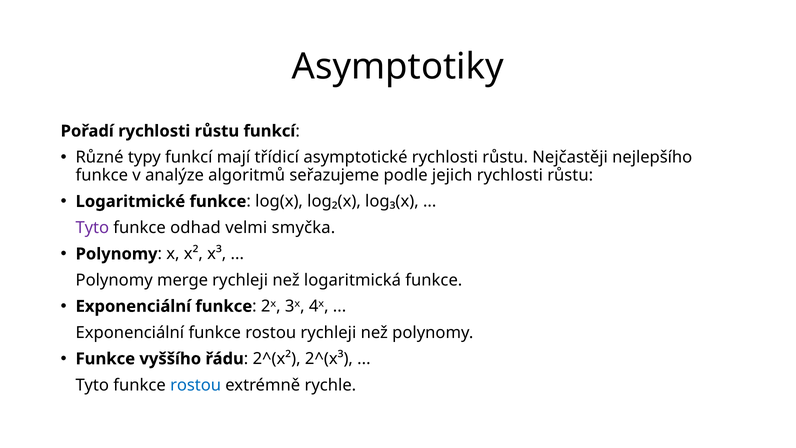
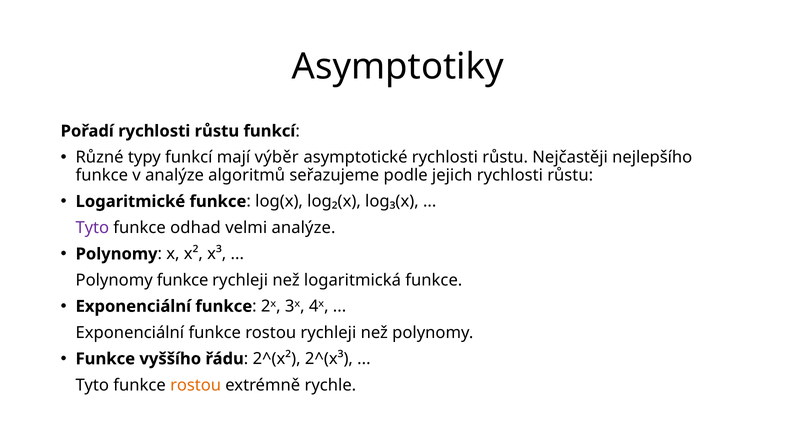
třídicí: třídicí -> výběr
velmi smyčka: smyčka -> analýze
Polynomy merge: merge -> funkce
rostou at (196, 385) colour: blue -> orange
